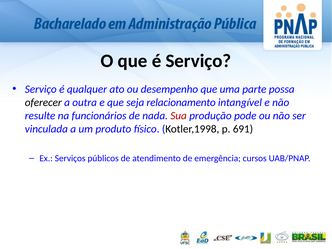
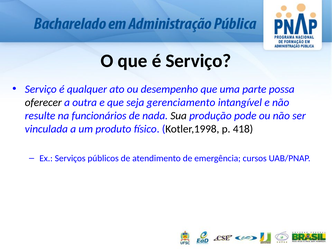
relacionamento: relacionamento -> gerenciamento
Sua colour: red -> black
691: 691 -> 418
